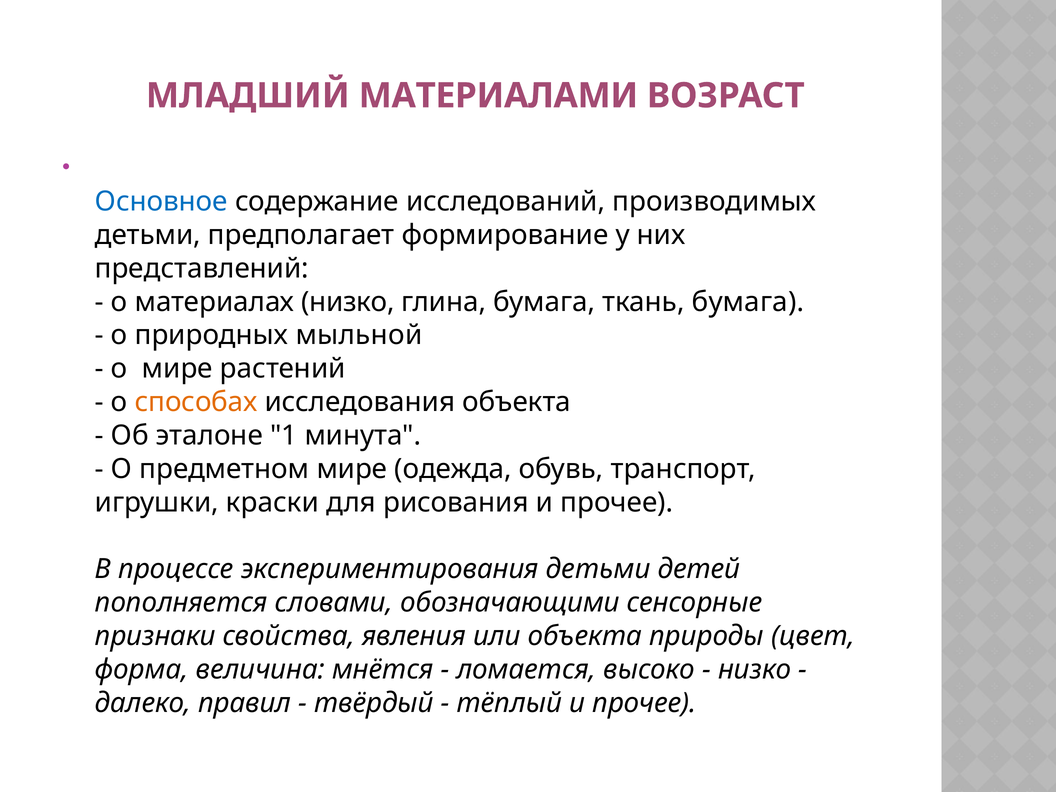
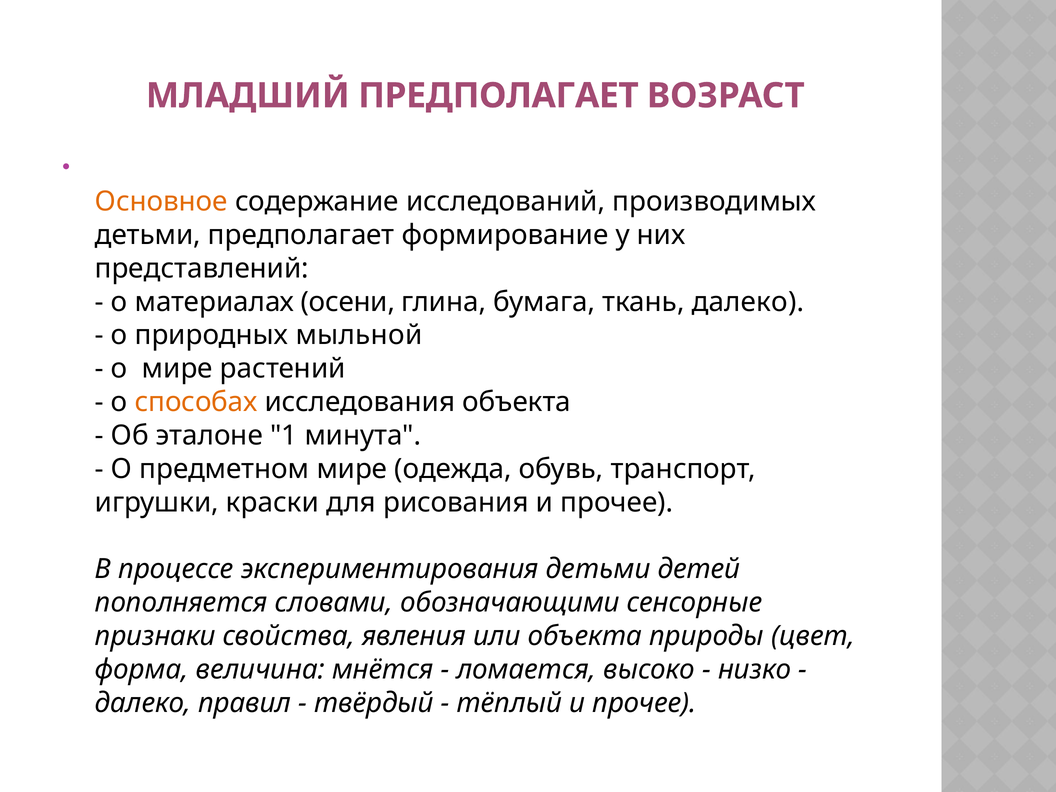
МЛАДШИЙ МАТЕРИАЛАМИ: МАТЕРИАЛАМИ -> ПРЕДПОЛАГАЕТ
Основное colour: blue -> orange
материалах низко: низко -> осени
ткань бумага: бумага -> далеко
